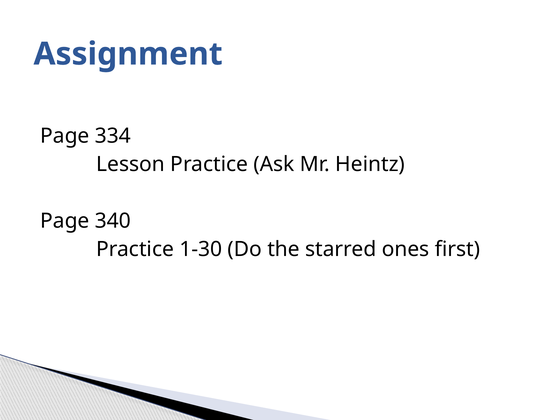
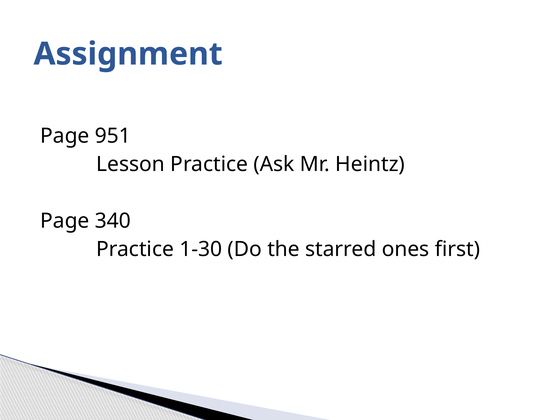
334: 334 -> 951
